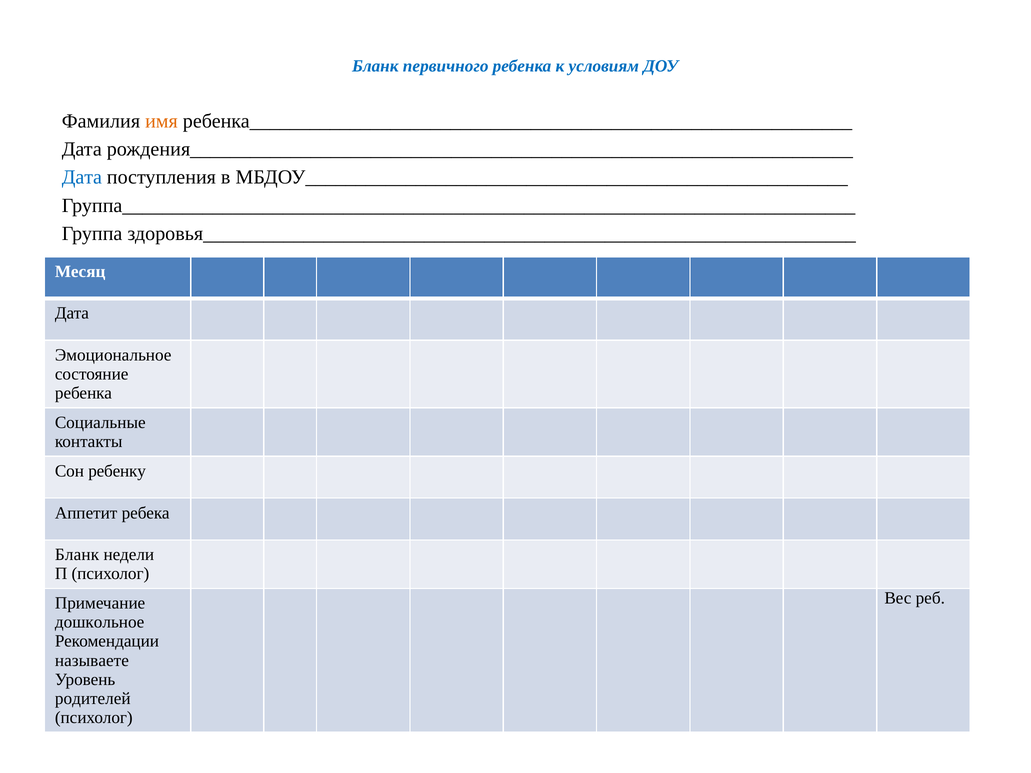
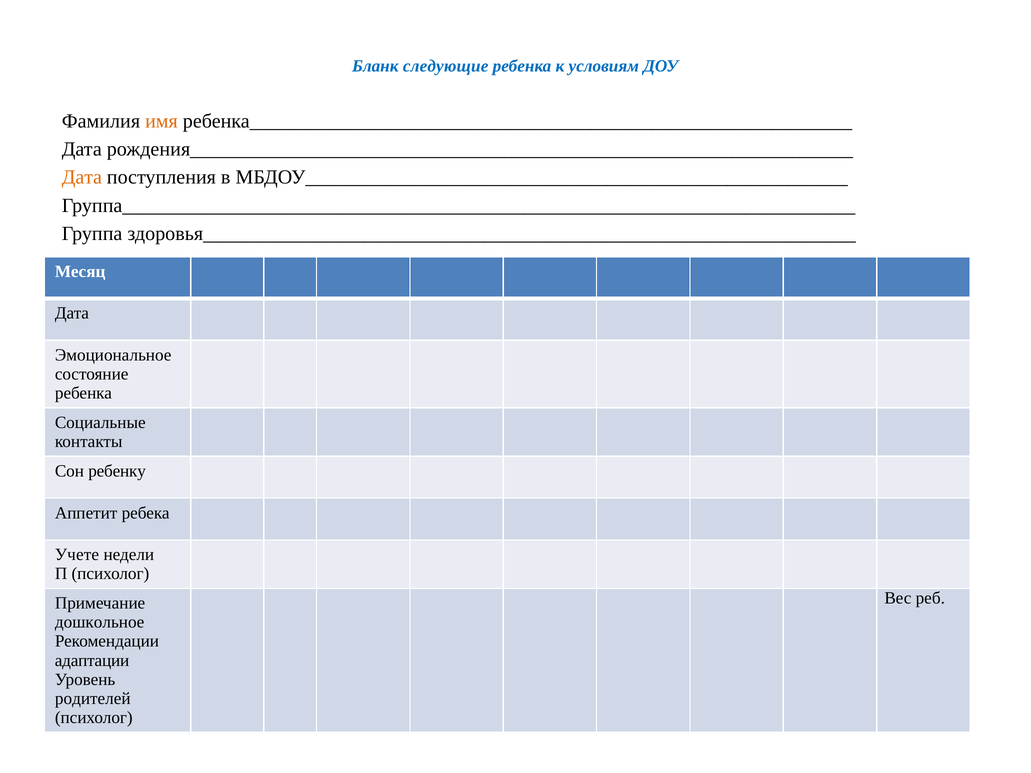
первичного: первичного -> следующие
Дата at (82, 177) colour: blue -> orange
Бланк at (77, 555): Бланк -> Учете
называете: называете -> адаптации
